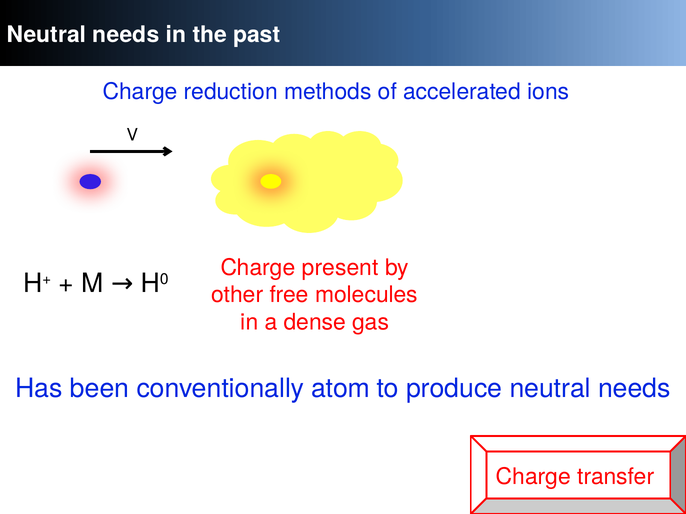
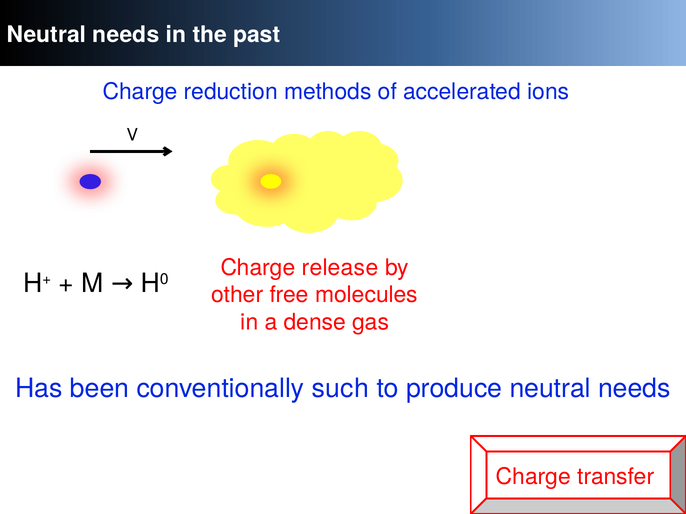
present: present -> release
atom: atom -> such
